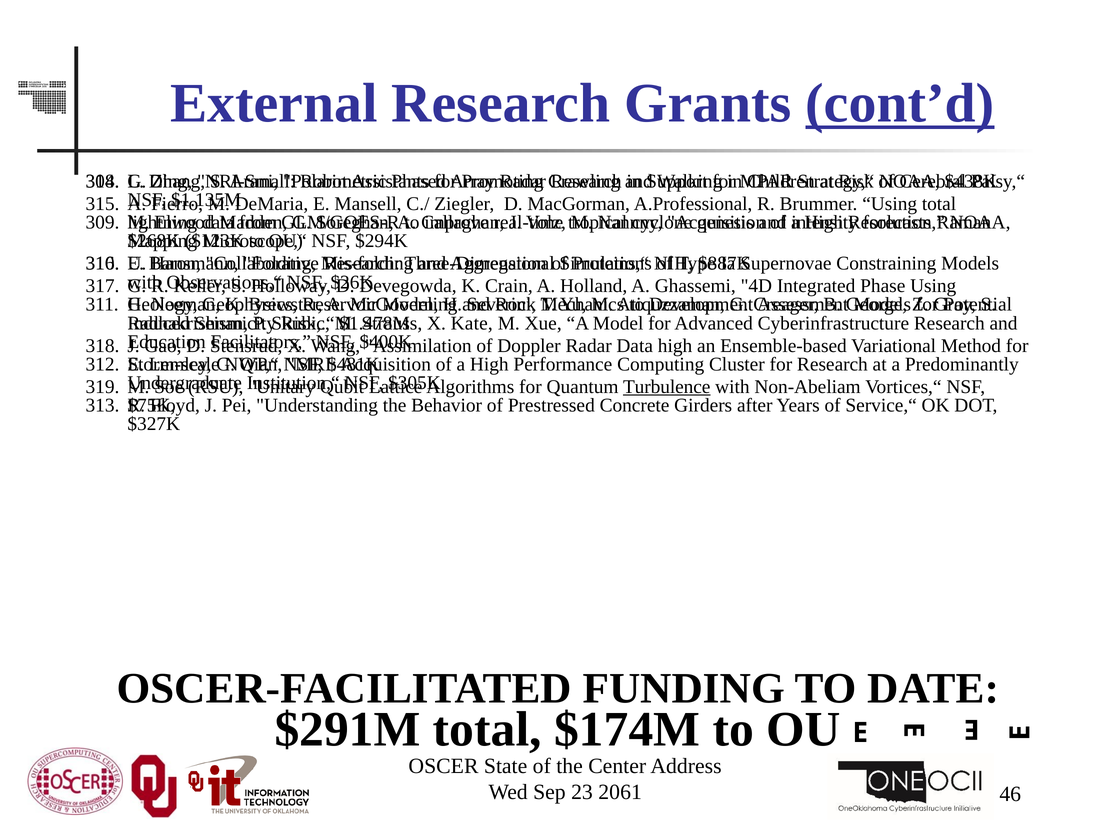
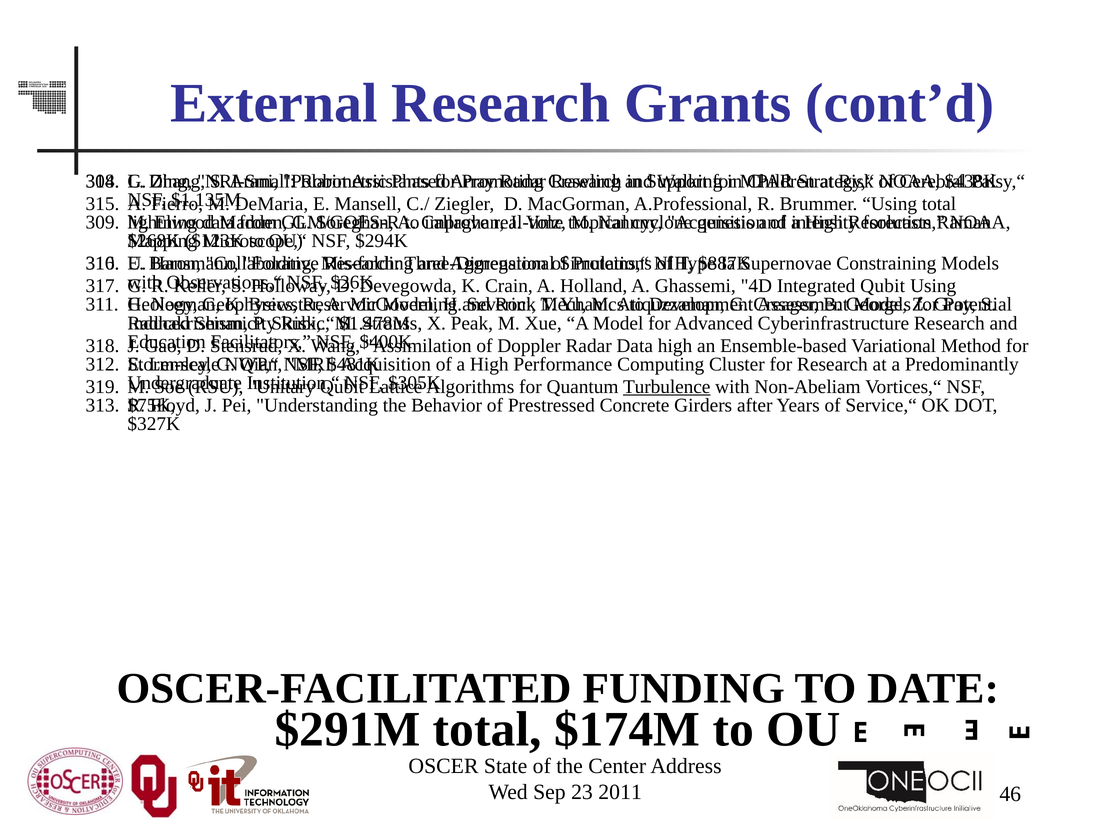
cont’d underline: present -> none
Integrated Phase: Phase -> Qubit
Kate: Kate -> Peak
2061: 2061 -> 2011
